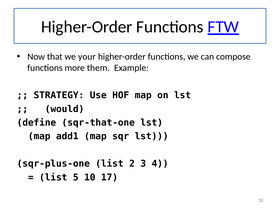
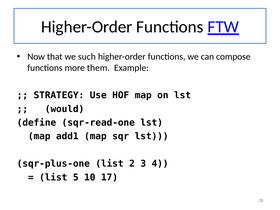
your: your -> such
sqr-that-one: sqr-that-one -> sqr-read-one
